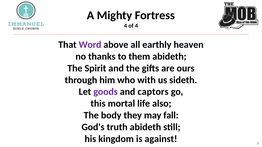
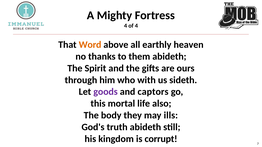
Word colour: purple -> orange
fall: fall -> ills
against: against -> corrupt
